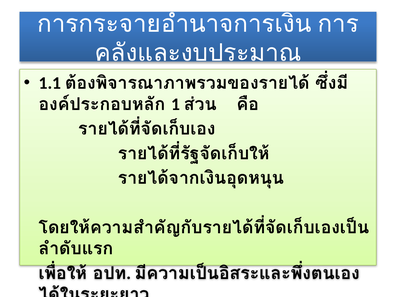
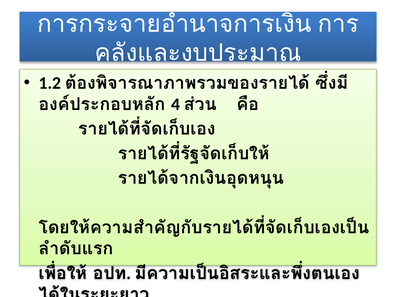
1.1: 1.1 -> 1.2
1: 1 -> 4
